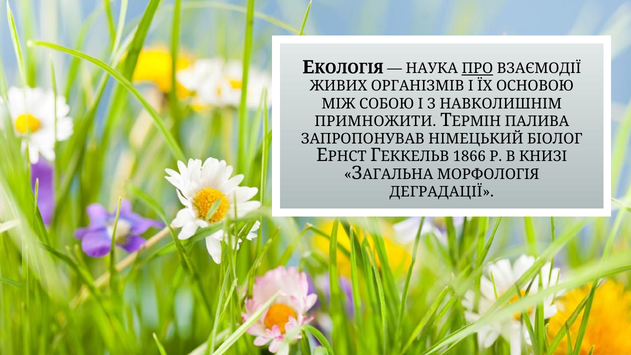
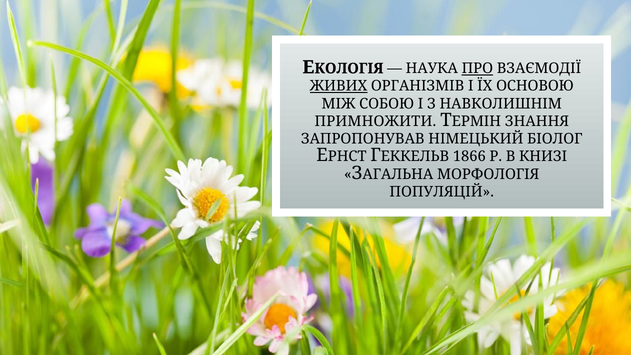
ЖИВИХ underline: none -> present
ПАЛИВА: ПАЛИВА -> ЗНАННЯ
ДЕГРАДАЦІЇ: ДЕГРАДАЦІЇ -> ПОПУЛЯЦІЙ
